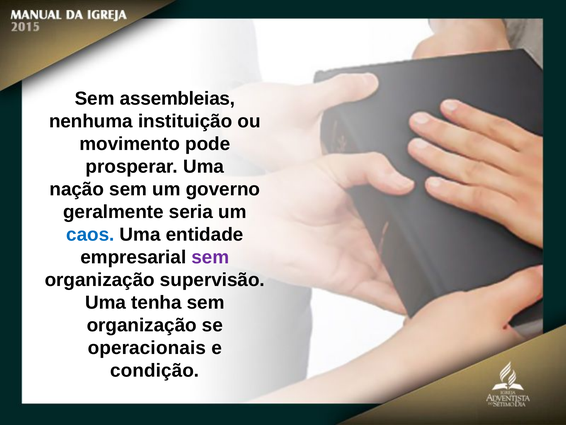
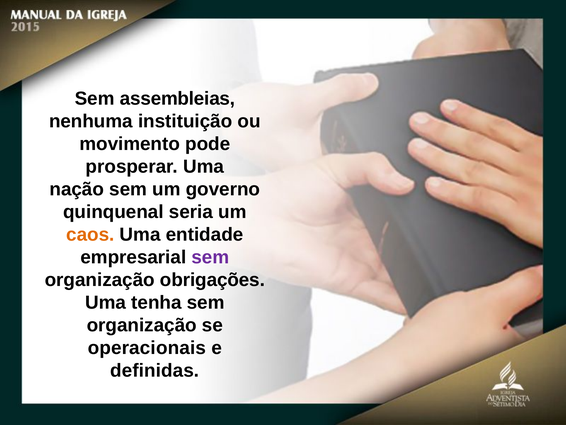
geralmente: geralmente -> quinquenal
caos colour: blue -> orange
supervisão: supervisão -> obrigações
condição: condição -> definidas
